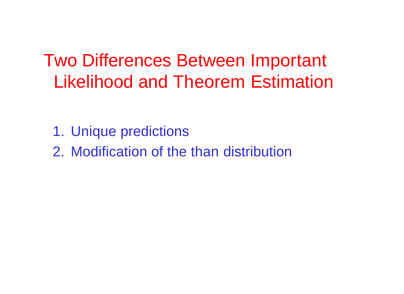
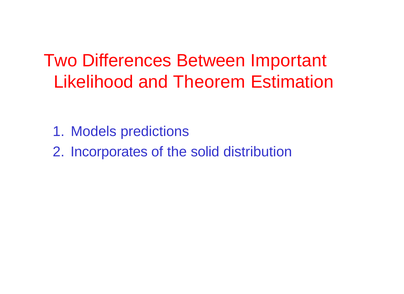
Unique: Unique -> Models
Modification: Modification -> Incorporates
than: than -> solid
